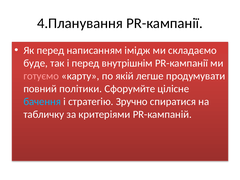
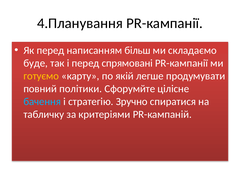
імідж: імідж -> більш
внутрішнім: внутрішнім -> спрямовані
готуємо colour: pink -> yellow
